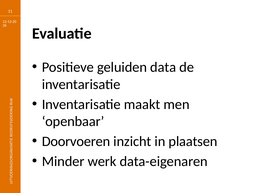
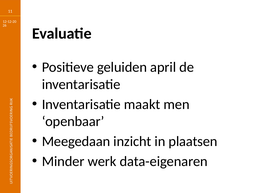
data: data -> april
Doorvoeren: Doorvoeren -> Meegedaan
